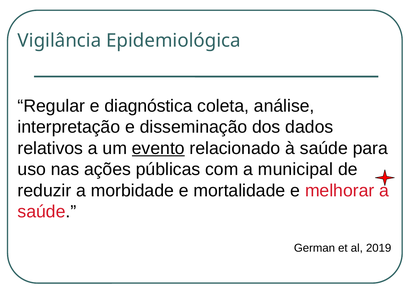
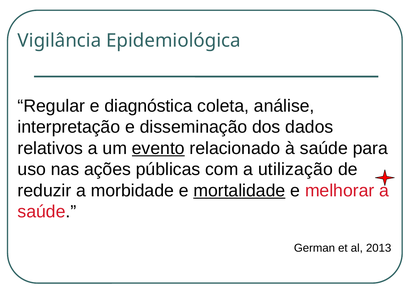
municipal: municipal -> utilização
mortalidade underline: none -> present
2019: 2019 -> 2013
